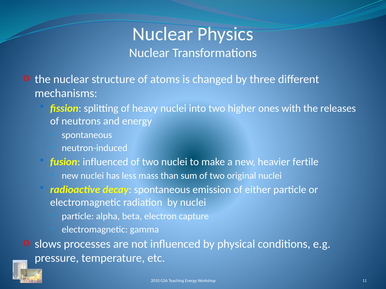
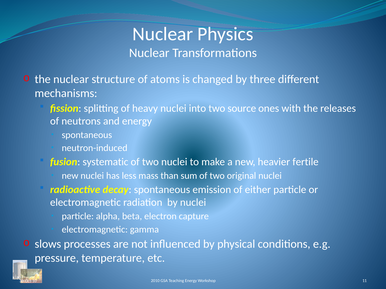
higher: higher -> source
fusion influenced: influenced -> systematic
